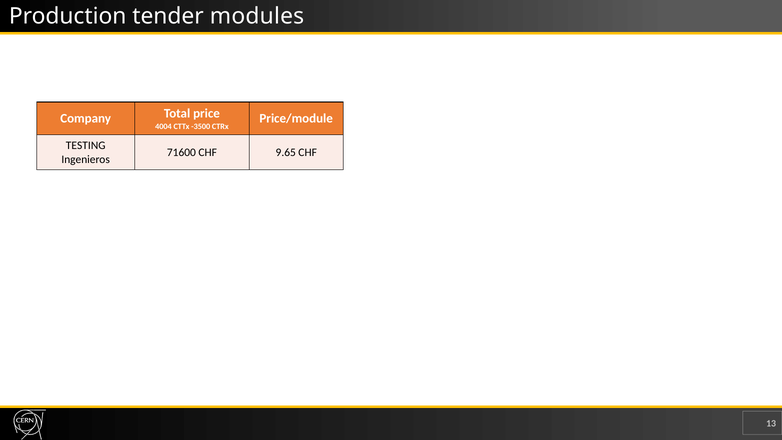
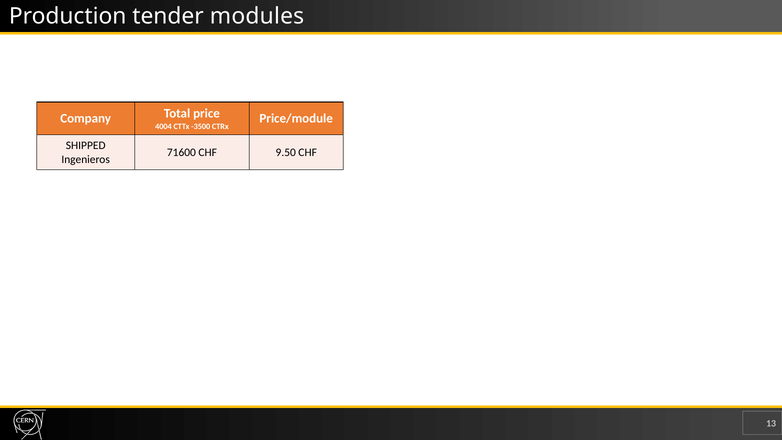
TESTING: TESTING -> SHIPPED
9.65: 9.65 -> 9.50
